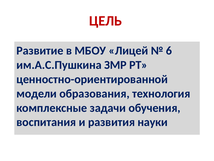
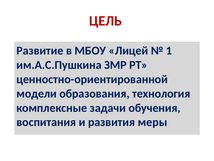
6: 6 -> 1
науки: науки -> меры
